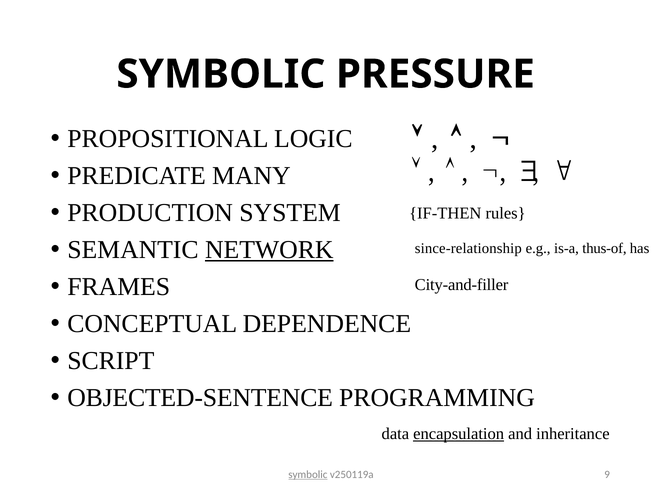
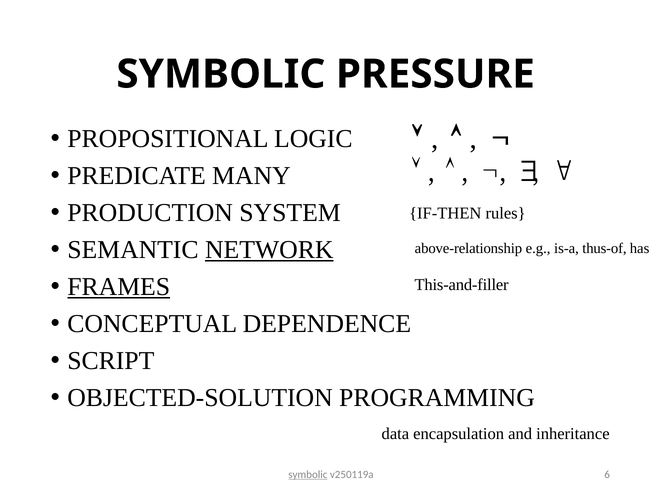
since-relationship: since-relationship -> above-relationship
FRAMES underline: none -> present
City-and-filler: City-and-filler -> This-and-filler
OBJECTED-SENTENCE: OBJECTED-SENTENCE -> OBJECTED-SOLUTION
encapsulation underline: present -> none
9: 9 -> 6
